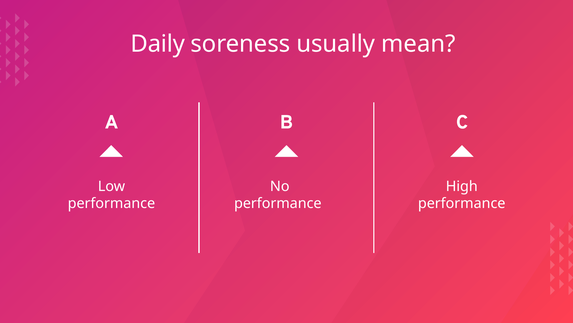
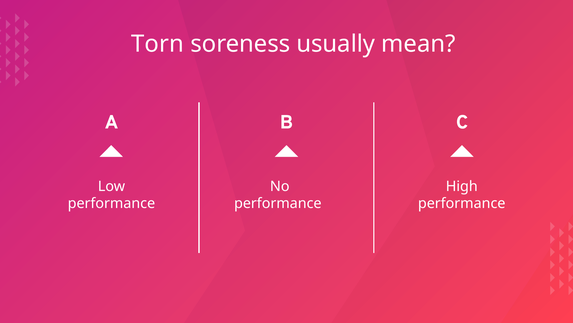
Daily: Daily -> Torn
